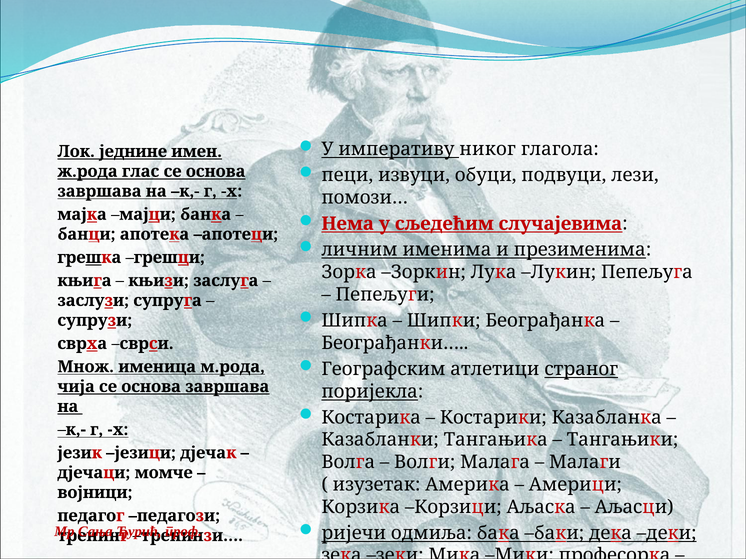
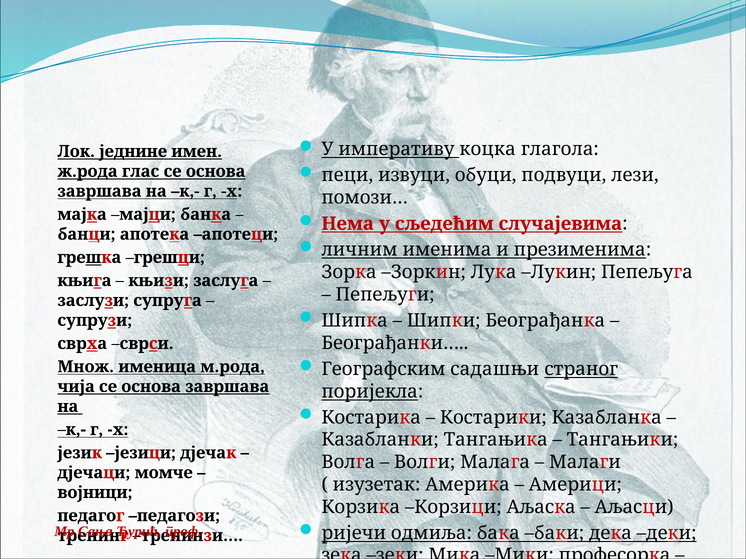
никог: никог -> коцка
атлетици: атлетици -> садашњи
